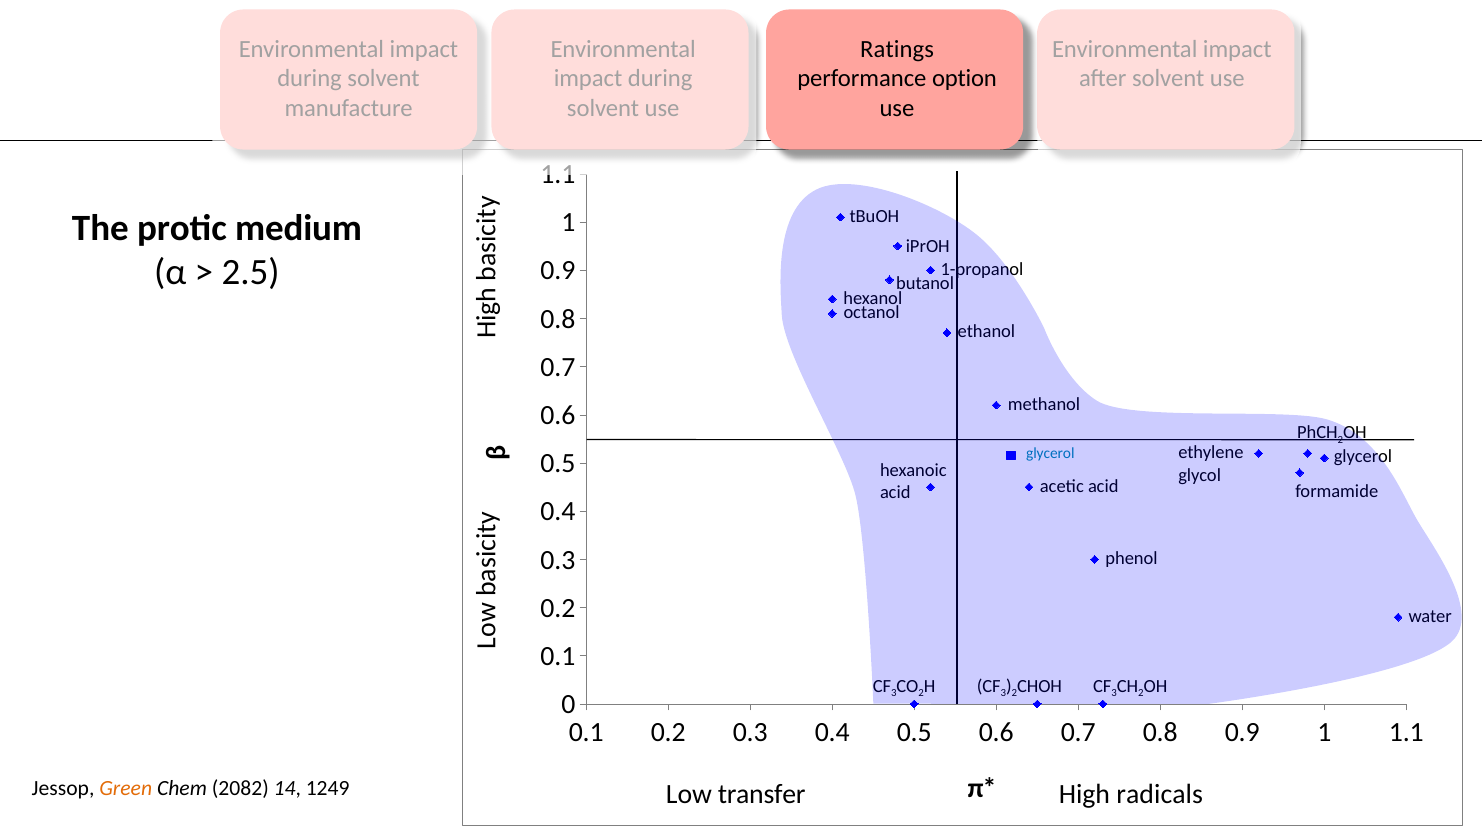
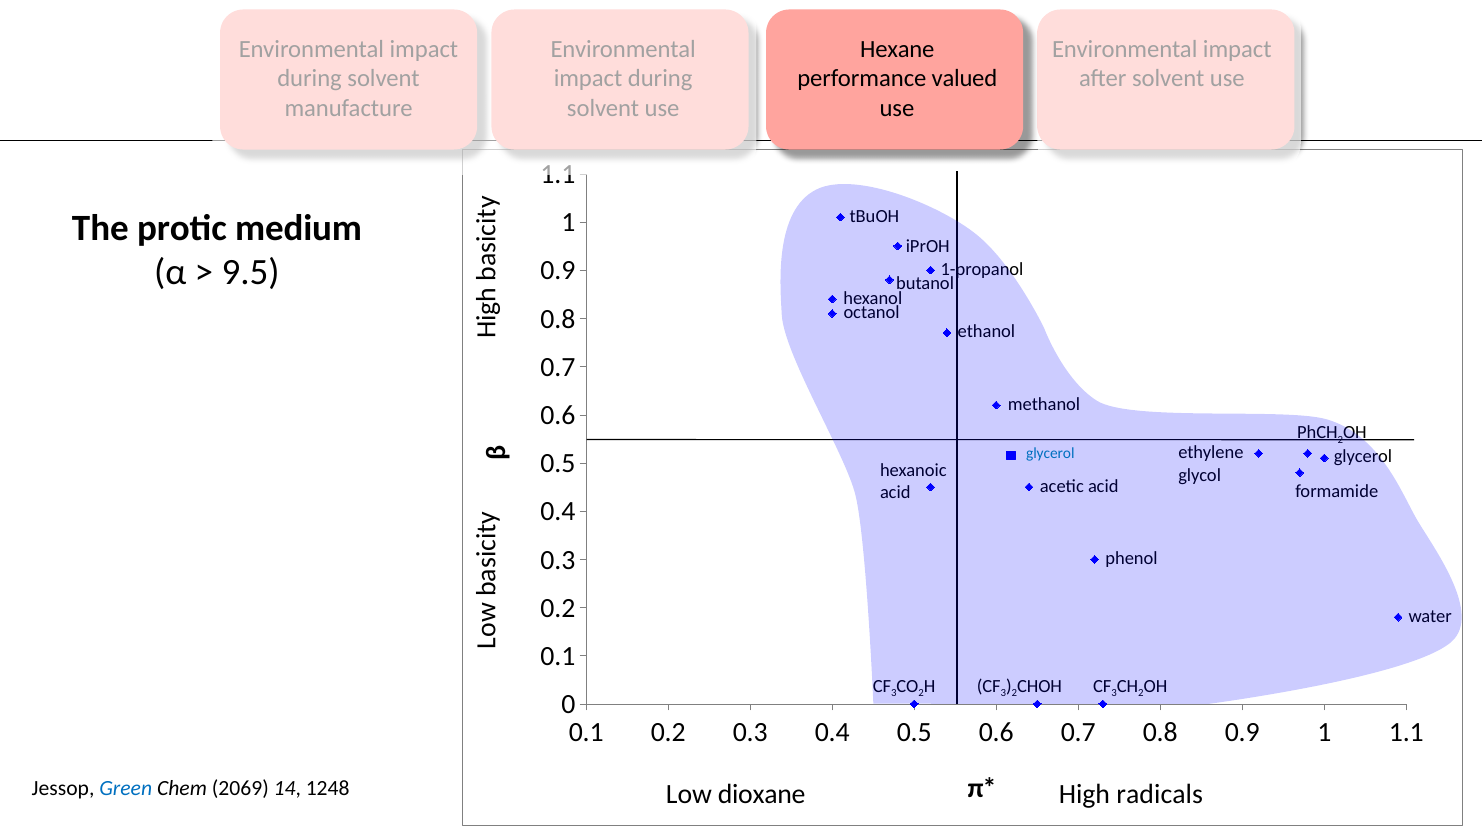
Ratings: Ratings -> Hexane
option: option -> valued
2.5: 2.5 -> 9.5
Green colour: orange -> blue
2082: 2082 -> 2069
1249: 1249 -> 1248
transfer: transfer -> dioxane
